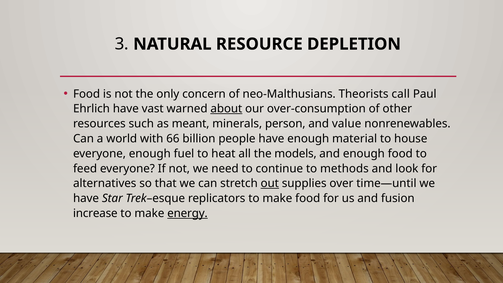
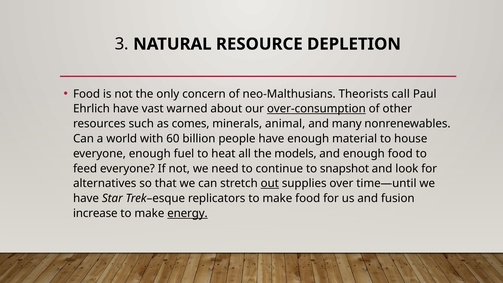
about underline: present -> none
over-consumption underline: none -> present
meant: meant -> comes
person: person -> animal
value: value -> many
66: 66 -> 60
methods: methods -> snapshot
